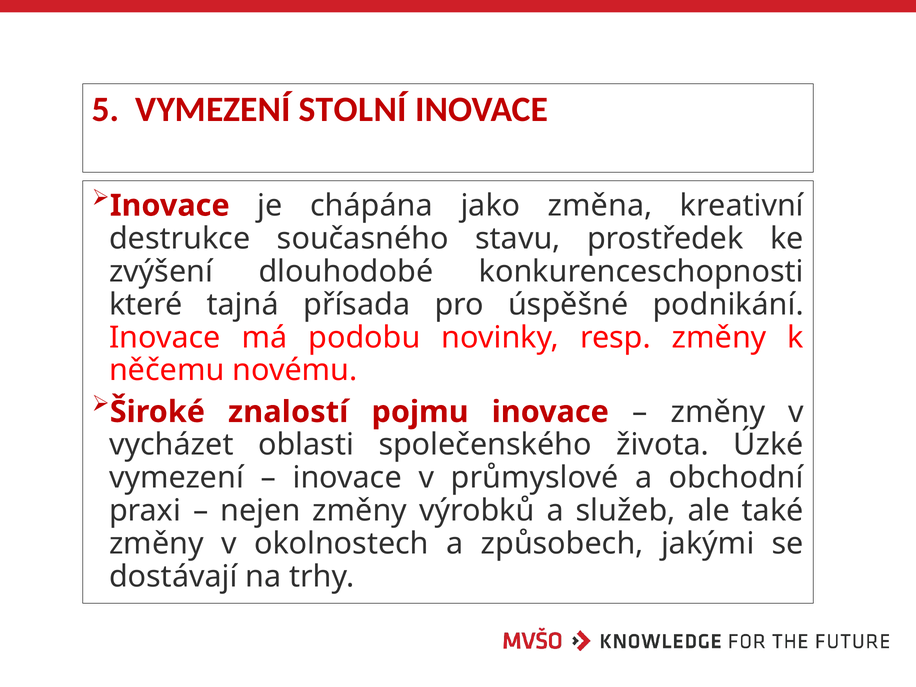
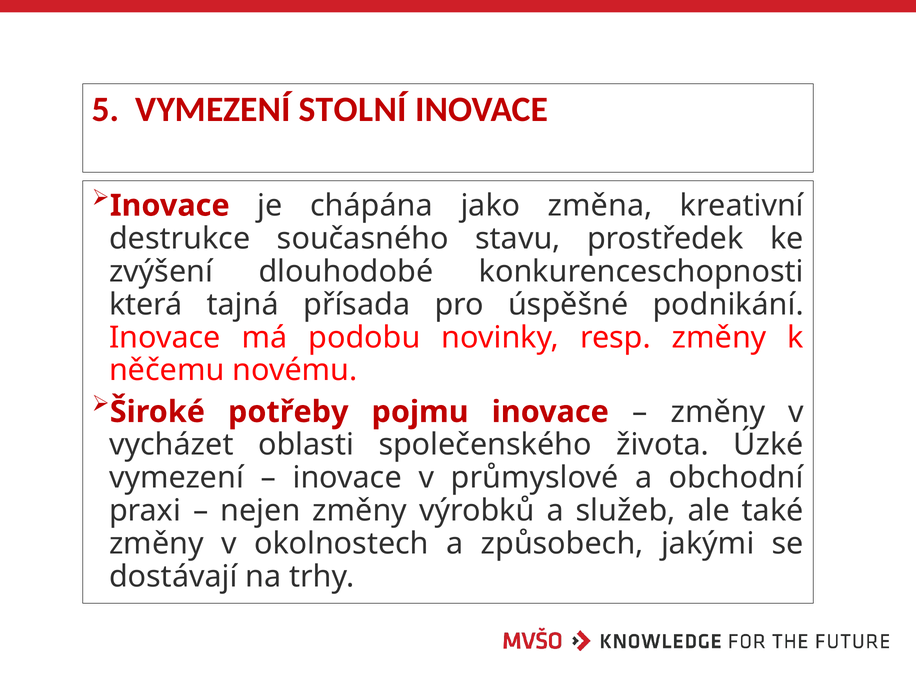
které: které -> která
znalostí: znalostí -> potřeby
